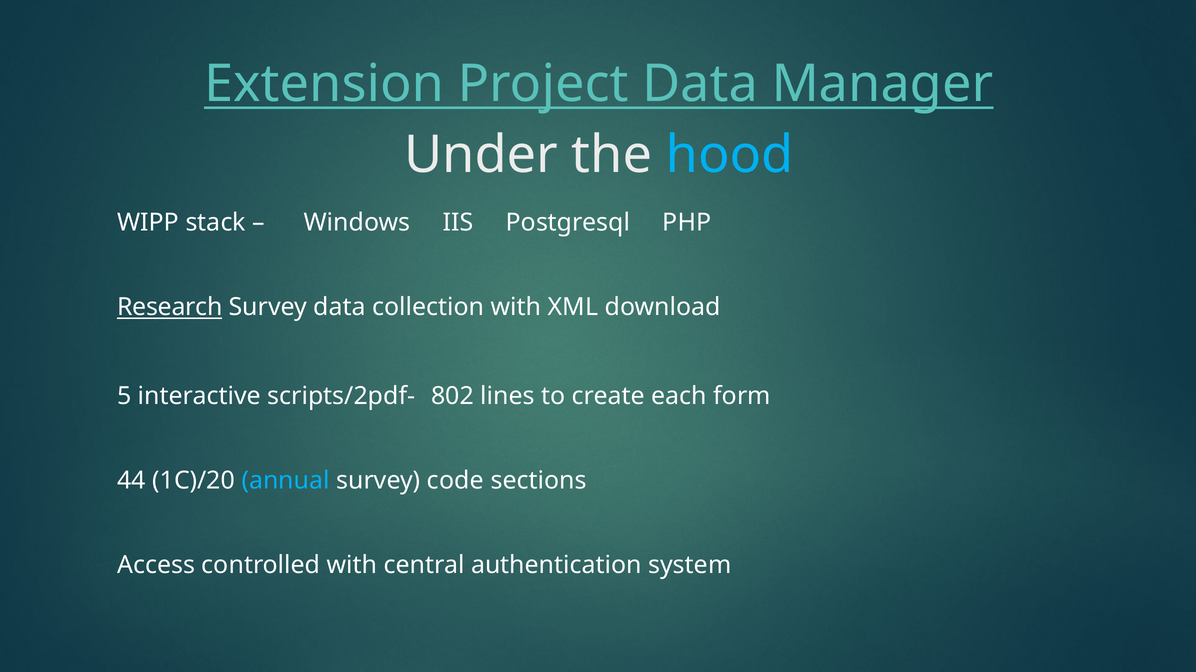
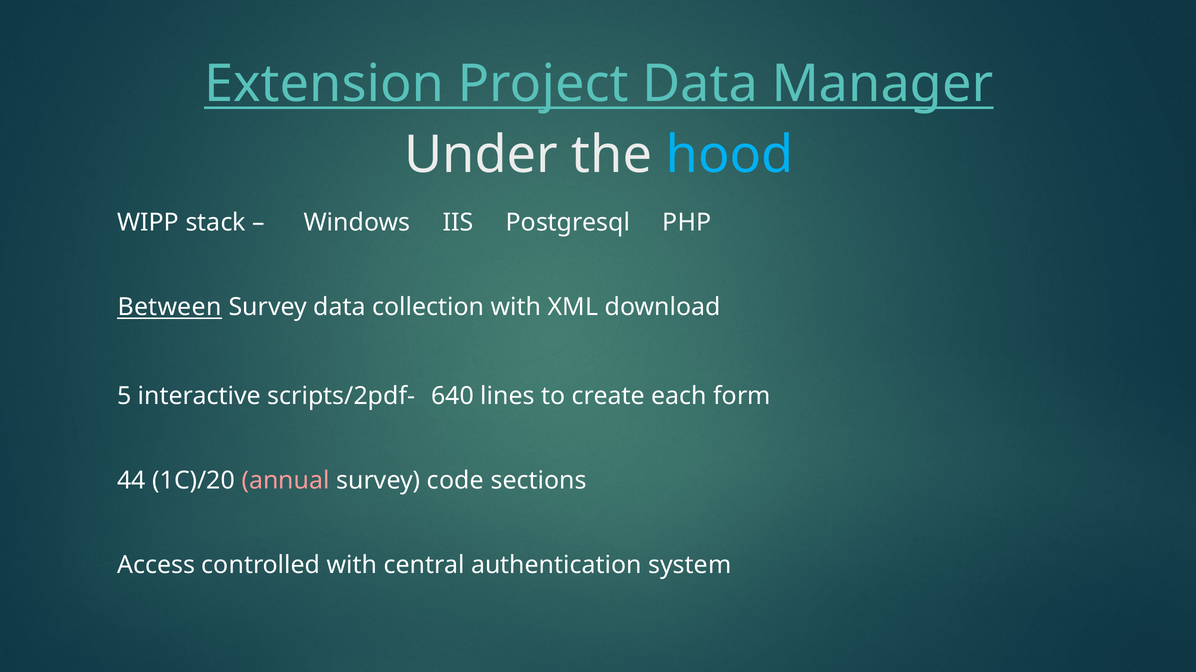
Research: Research -> Between
802: 802 -> 640
annual colour: light blue -> pink
